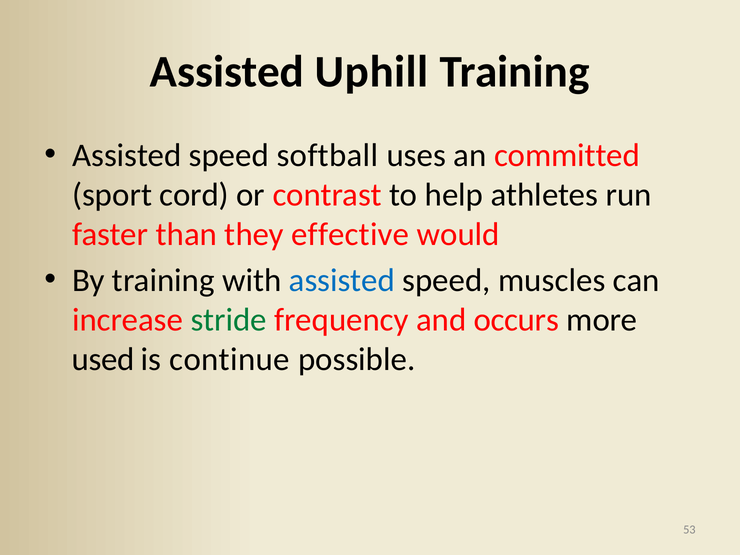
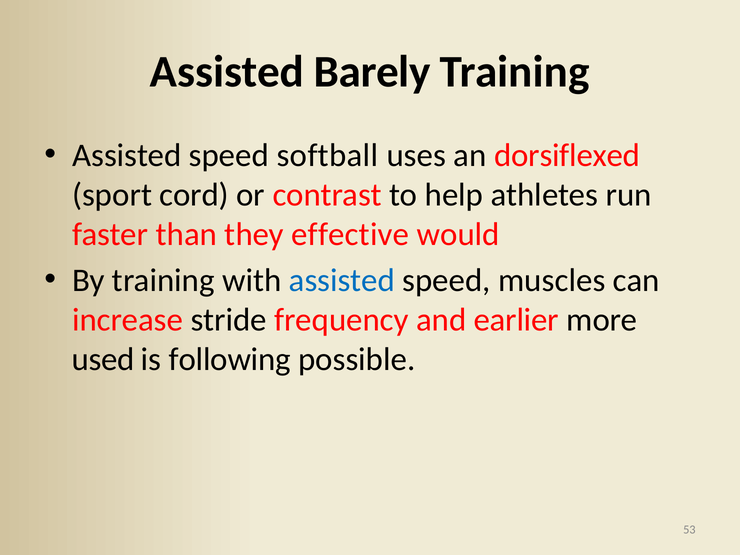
Uphill: Uphill -> Barely
committed: committed -> dorsiflexed
stride colour: green -> black
occurs: occurs -> earlier
continue: continue -> following
